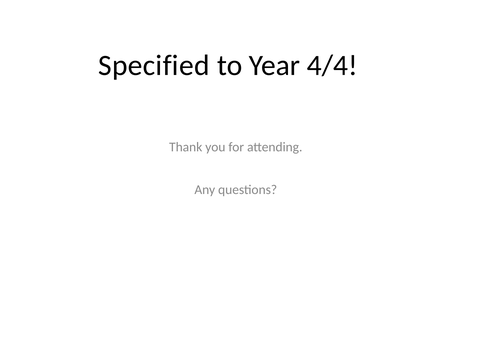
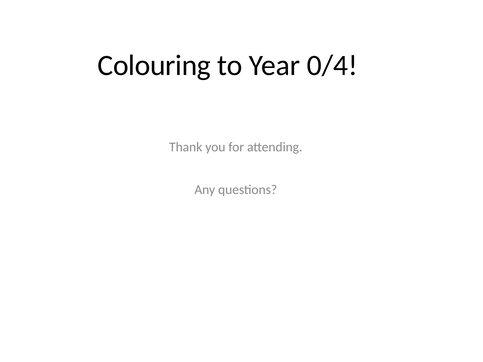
Specified: Specified -> Colouring
4/4: 4/4 -> 0/4
